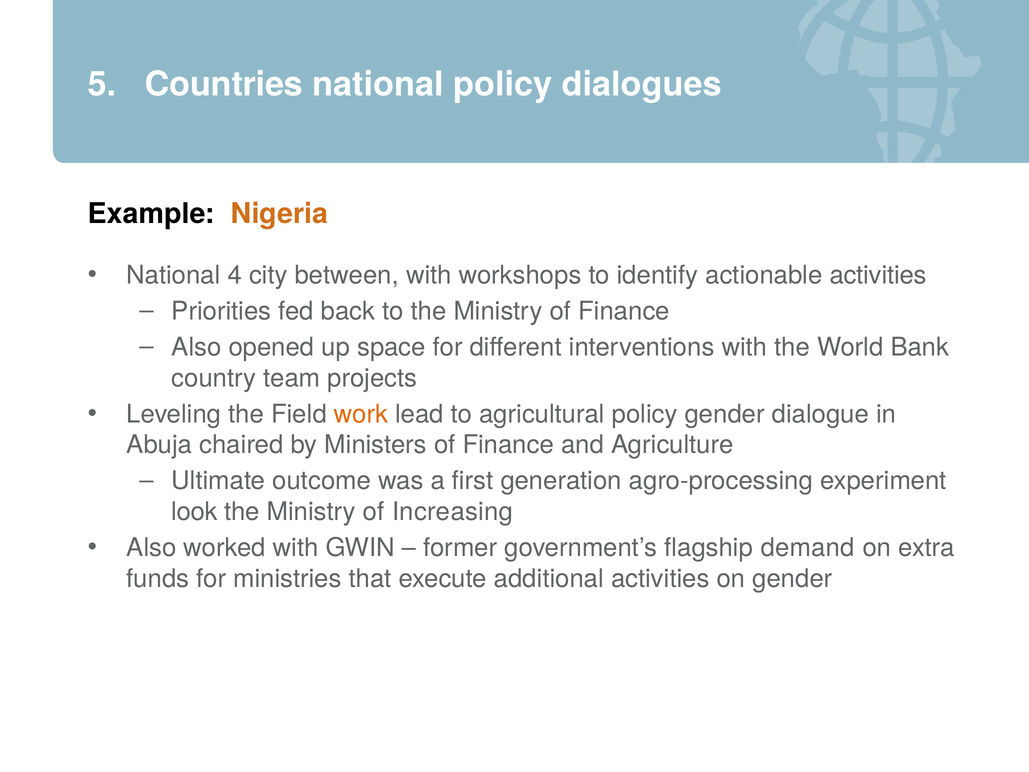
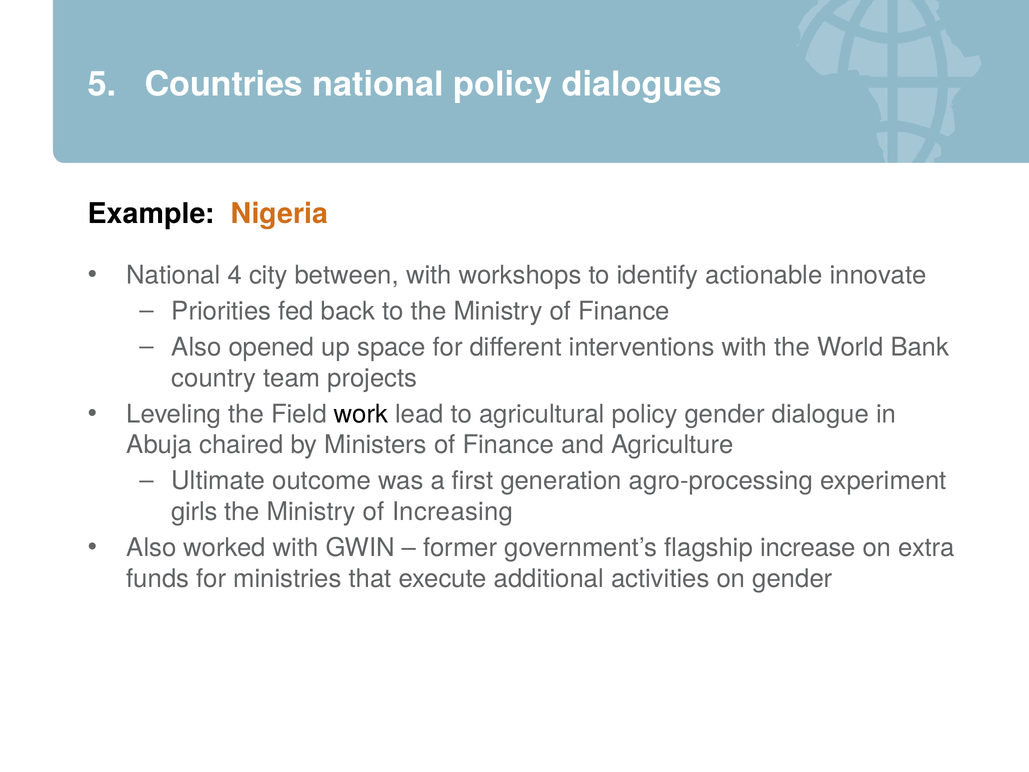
actionable activities: activities -> innovate
work colour: orange -> black
look: look -> girls
demand: demand -> increase
